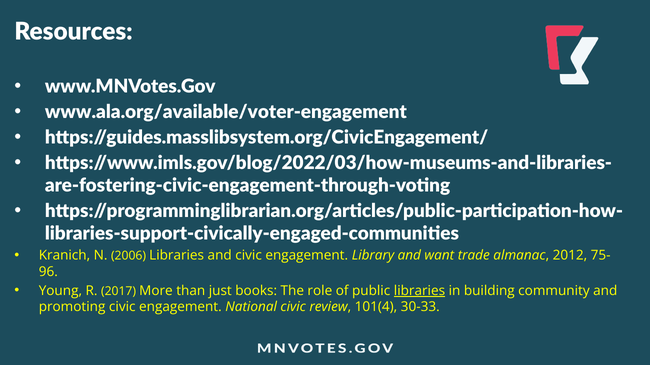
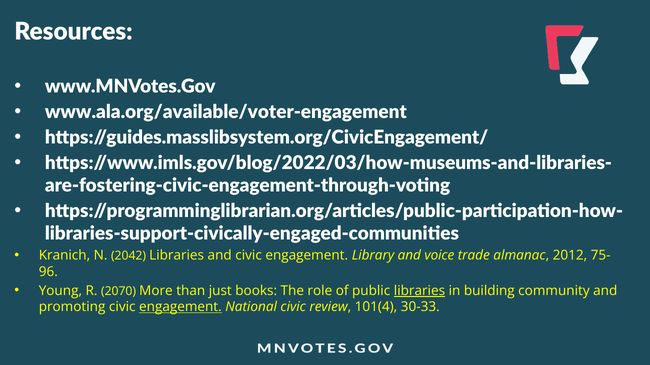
2006: 2006 -> 2042
want: want -> voice
2017: 2017 -> 2070
engagement at (180, 307) underline: none -> present
